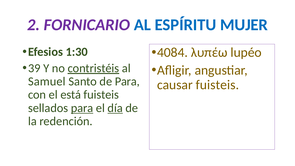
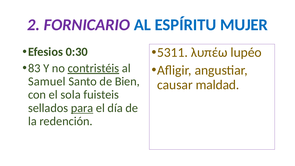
1:30: 1:30 -> 0:30
4084: 4084 -> 5311
39: 39 -> 83
de Para: Para -> Bien
causar fuisteis: fuisteis -> maldad
está: está -> sola
día underline: present -> none
